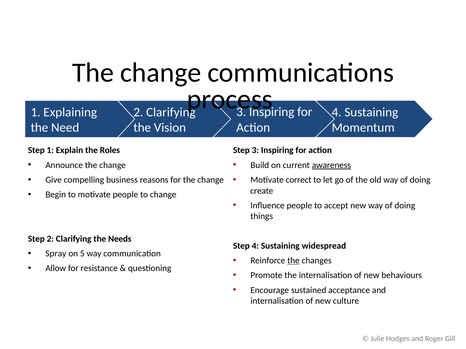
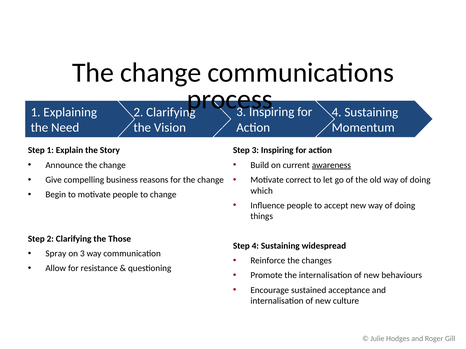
Roles: Roles -> Story
create: create -> which
Needs: Needs -> Those
on 5: 5 -> 3
the at (293, 261) underline: present -> none
